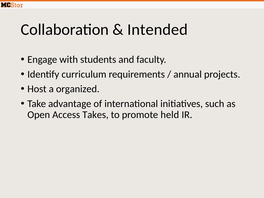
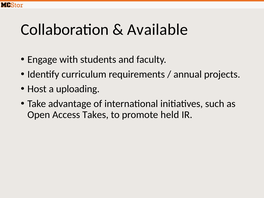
Intended: Intended -> Available
organized: organized -> uploading
